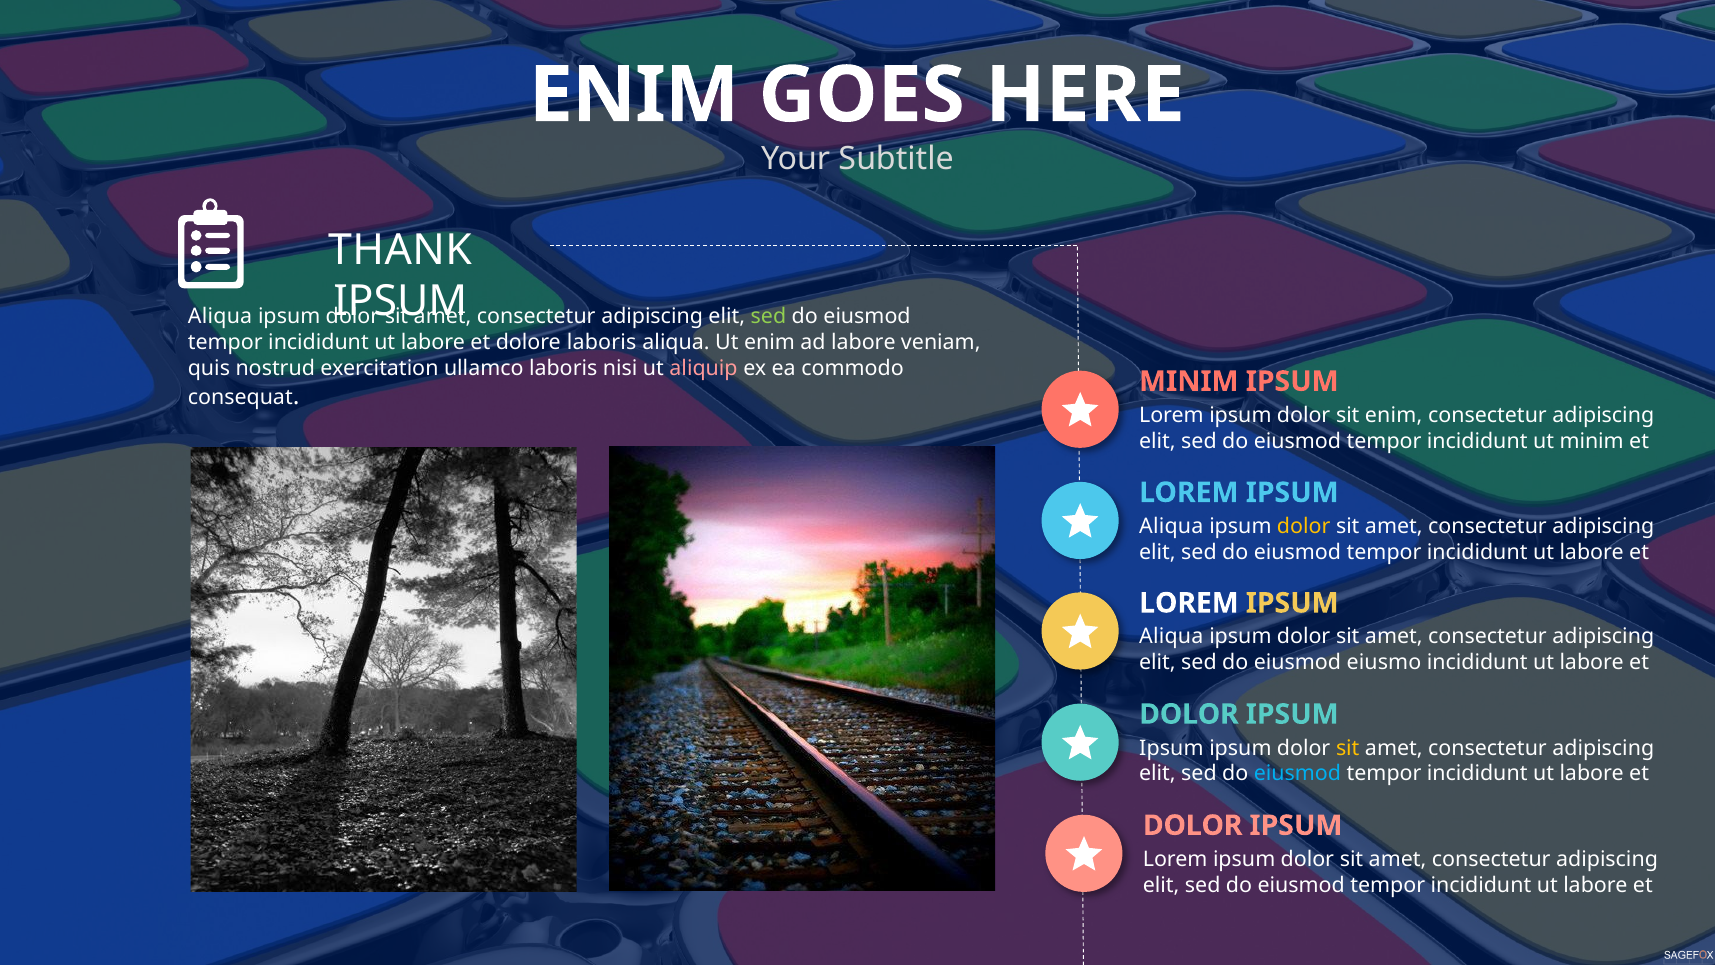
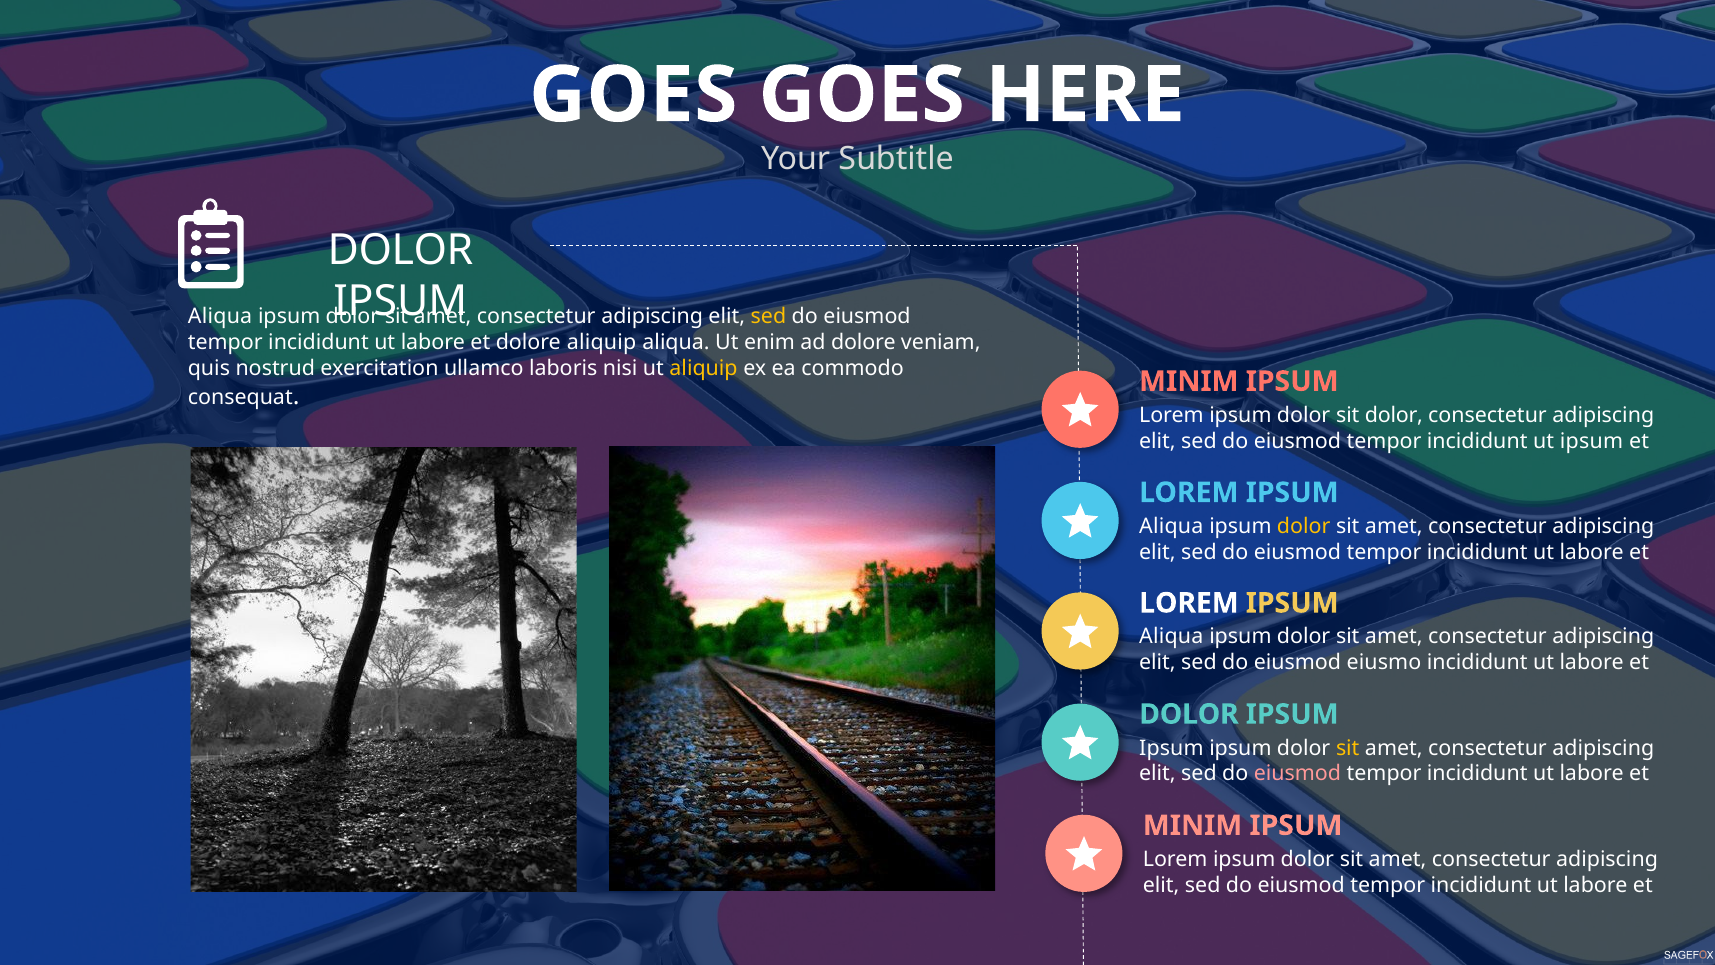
ENIM at (634, 95): ENIM -> GOES
THANK at (400, 250): THANK -> DOLOR
sed at (768, 316) colour: light green -> yellow
dolore laboris: laboris -> aliquip
ad labore: labore -> dolore
aliquip at (704, 368) colour: pink -> yellow
sit enim: enim -> dolor
ut minim: minim -> ipsum
eiusmod at (1297, 774) colour: light blue -> pink
DOLOR at (1193, 825): DOLOR -> MINIM
